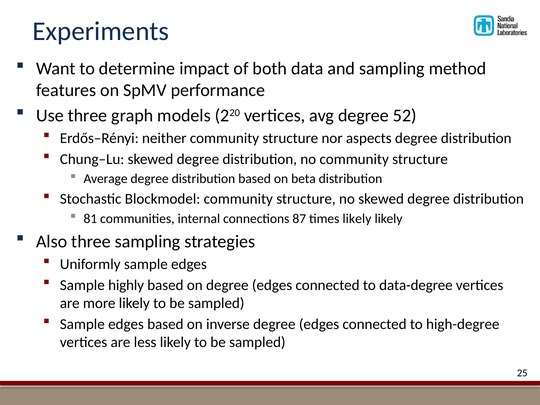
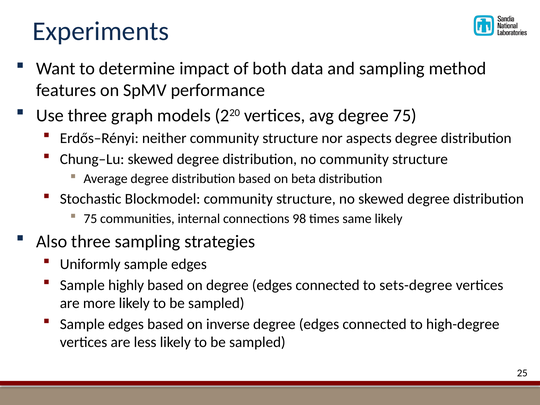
degree 52: 52 -> 75
81 at (90, 219): 81 -> 75
87: 87 -> 98
times likely: likely -> same
data-degree: data-degree -> sets-degree
